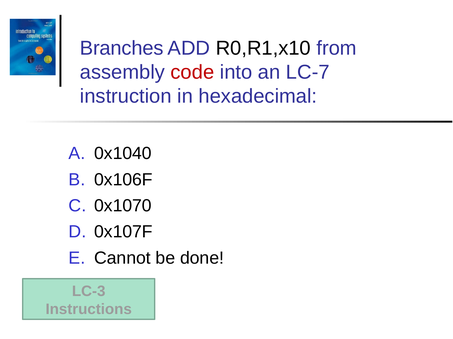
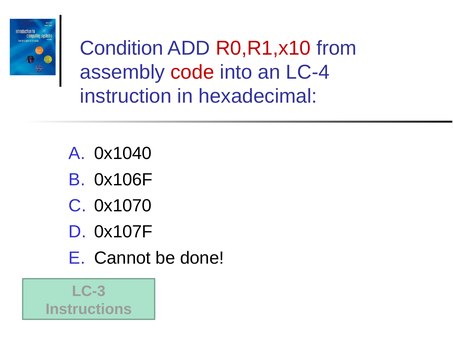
Branches: Branches -> Condition
R0,R1,x10 colour: black -> red
LC-7: LC-7 -> LC-4
